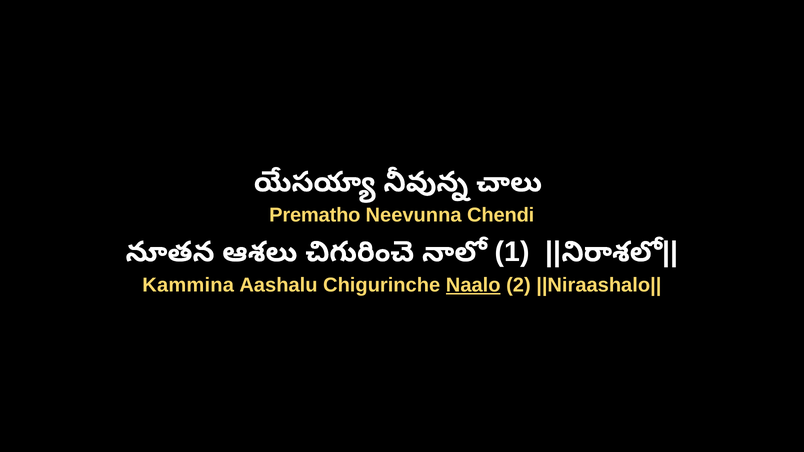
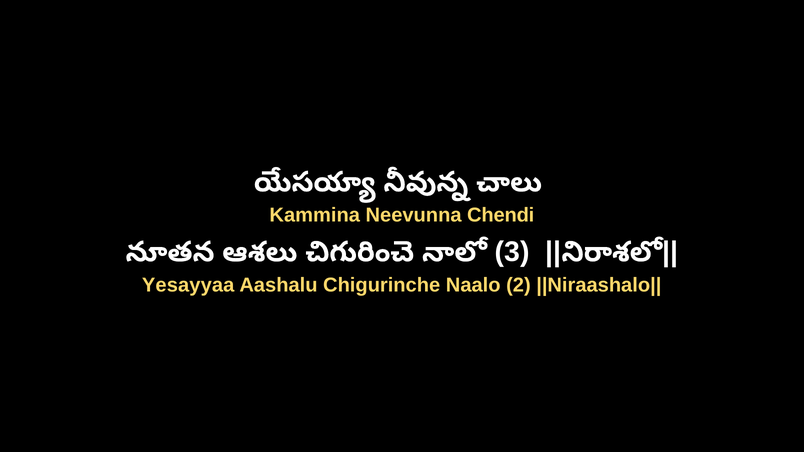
Prematho: Prematho -> Kammina
1: 1 -> 3
Kammina: Kammina -> Yesayyaa
Naalo underline: present -> none
